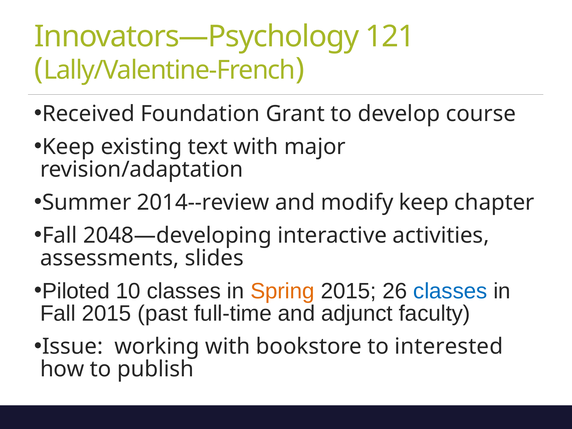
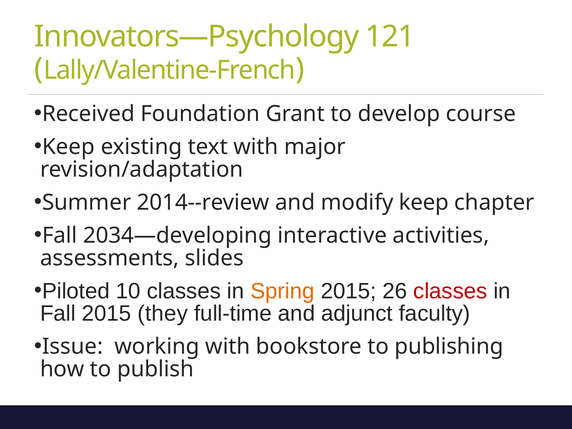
2048—developing: 2048—developing -> 2034—developing
classes at (450, 291) colour: blue -> red
past: past -> they
interested: interested -> publishing
